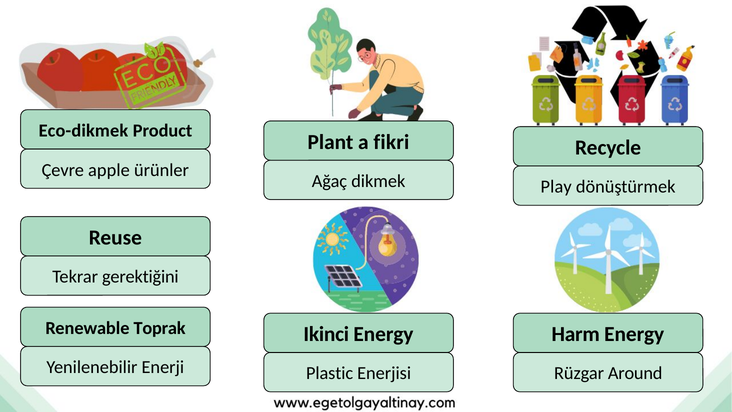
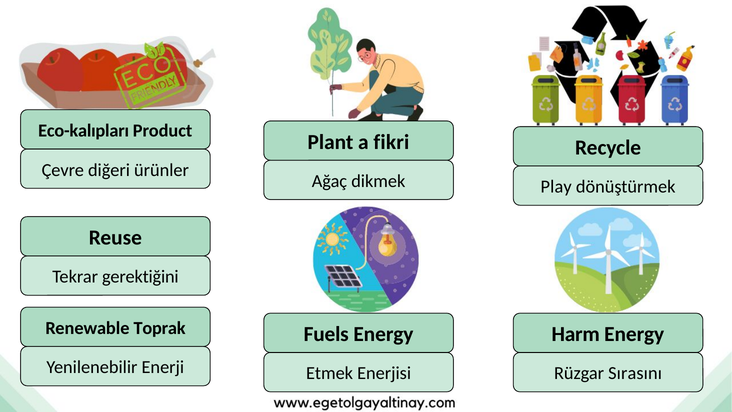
Eco-dikmek: Eco-dikmek -> Eco-kalıpları
apple: apple -> diğeri
Ikinci: Ikinci -> Fuels
Plastic: Plastic -> Etmek
Around: Around -> Sırasını
